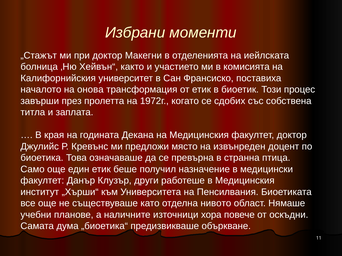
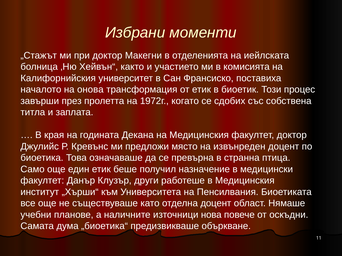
отделна нивото: нивото -> доцент
хора: хора -> нова
